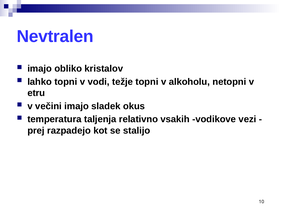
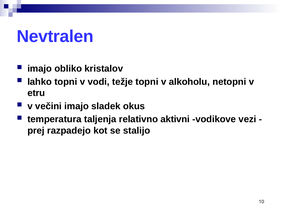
vsakih: vsakih -> aktivni
